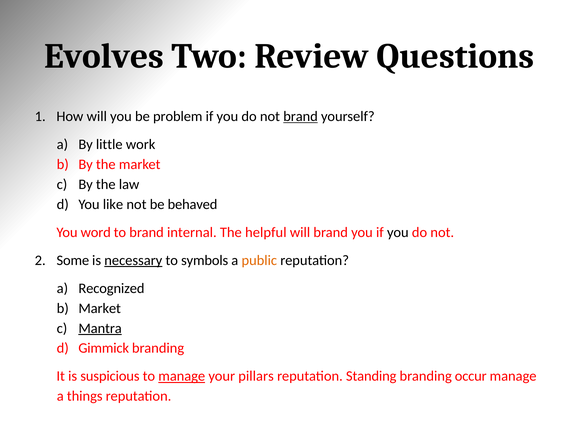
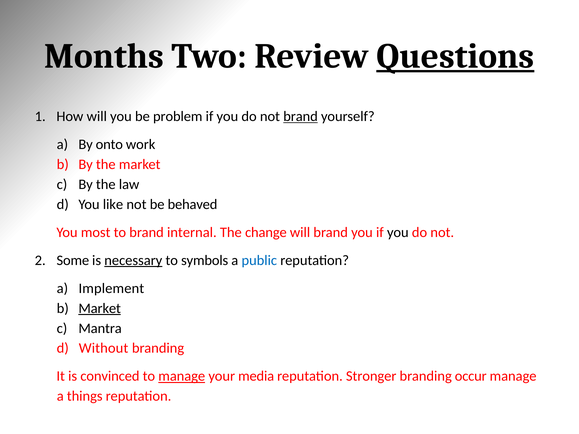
Evolves: Evolves -> Months
Questions underline: none -> present
little: little -> onto
word: word -> most
helpful: helpful -> change
public colour: orange -> blue
Recognized: Recognized -> Implement
Market at (100, 308) underline: none -> present
Mantra underline: present -> none
Gimmick: Gimmick -> Without
suspicious: suspicious -> convinced
pillars: pillars -> media
Standing: Standing -> Stronger
